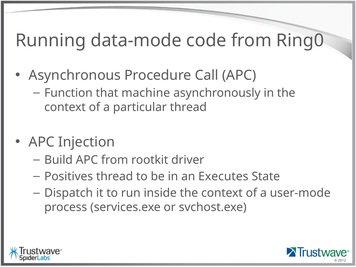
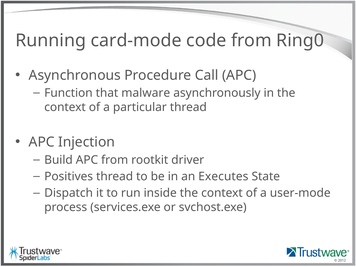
data-mode: data-mode -> card-mode
machine: machine -> malware
